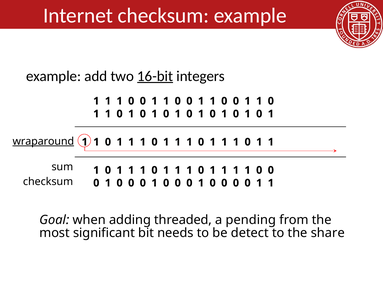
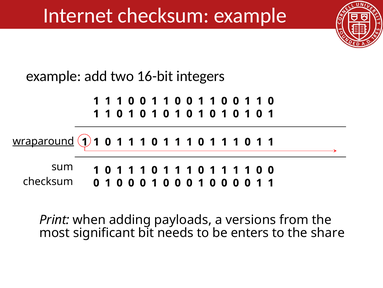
16-bit underline: present -> none
Goal: Goal -> Print
threaded: threaded -> payloads
pending: pending -> versions
detect: detect -> enters
